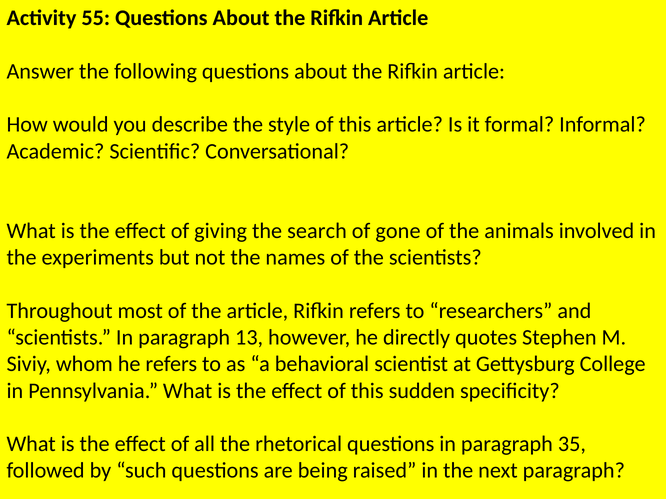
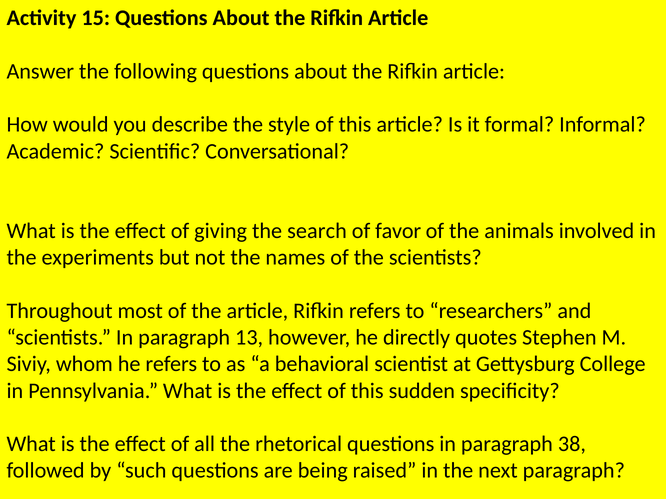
55: 55 -> 15
gone: gone -> favor
35: 35 -> 38
